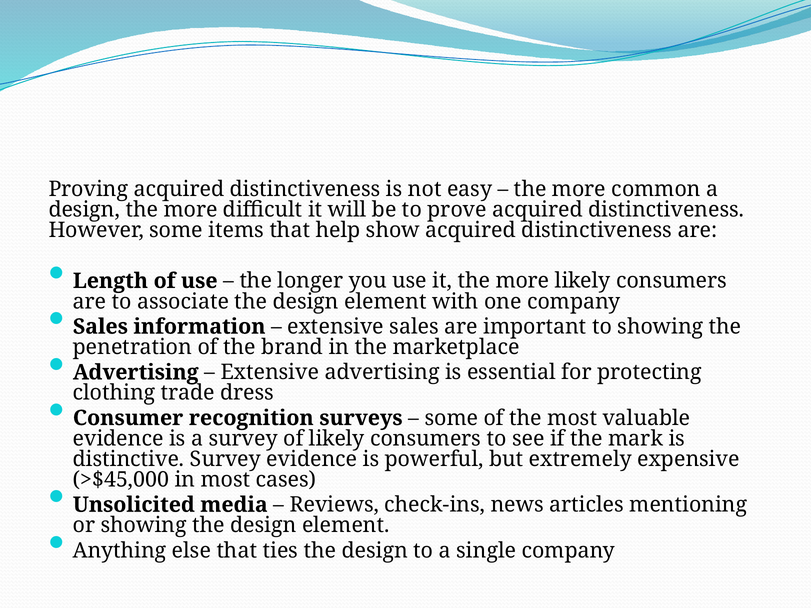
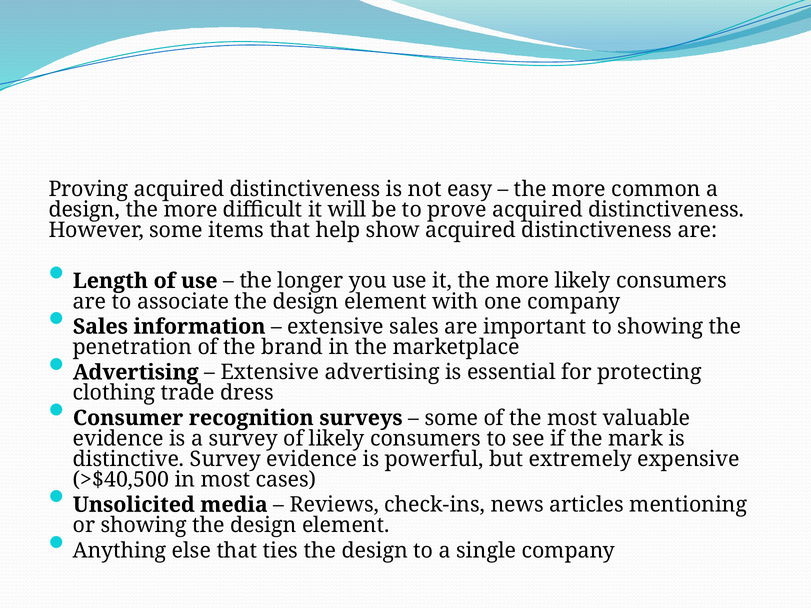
>$45,000: >$45,000 -> >$40,500
